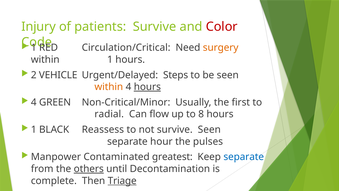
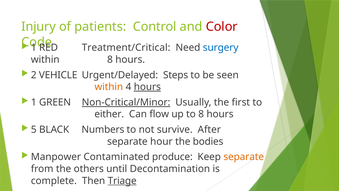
patients Survive: Survive -> Control
Circulation/Critical: Circulation/Critical -> Treatment/Critical
surgery colour: orange -> blue
within 1: 1 -> 8
4 at (34, 102): 4 -> 1
Non-Critical/Minor underline: none -> present
radial: radial -> either
1 at (34, 129): 1 -> 5
Reassess: Reassess -> Numbers
survive Seen: Seen -> After
pulses: pulses -> bodies
greatest: greatest -> produce
separate at (244, 157) colour: blue -> orange
others underline: present -> none
